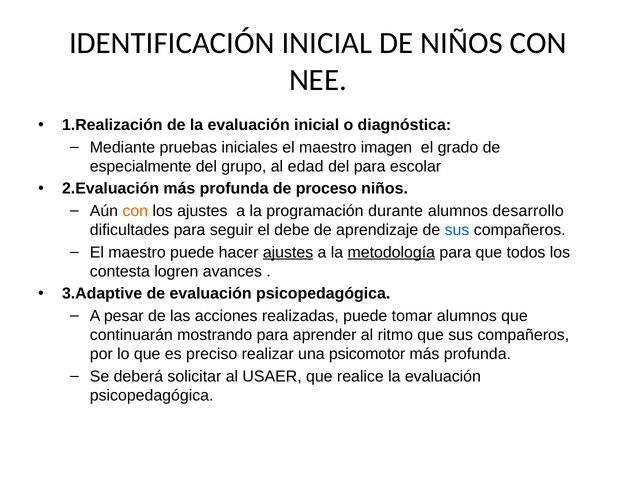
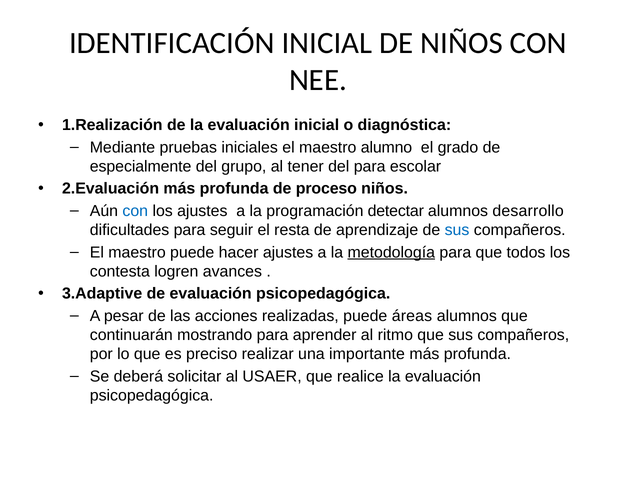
imagen: imagen -> alumno
edad: edad -> tener
con at (135, 211) colour: orange -> blue
durante: durante -> detectar
debe: debe -> resta
ajustes at (288, 252) underline: present -> none
tomar: tomar -> áreas
psicomotor: psicomotor -> importante
